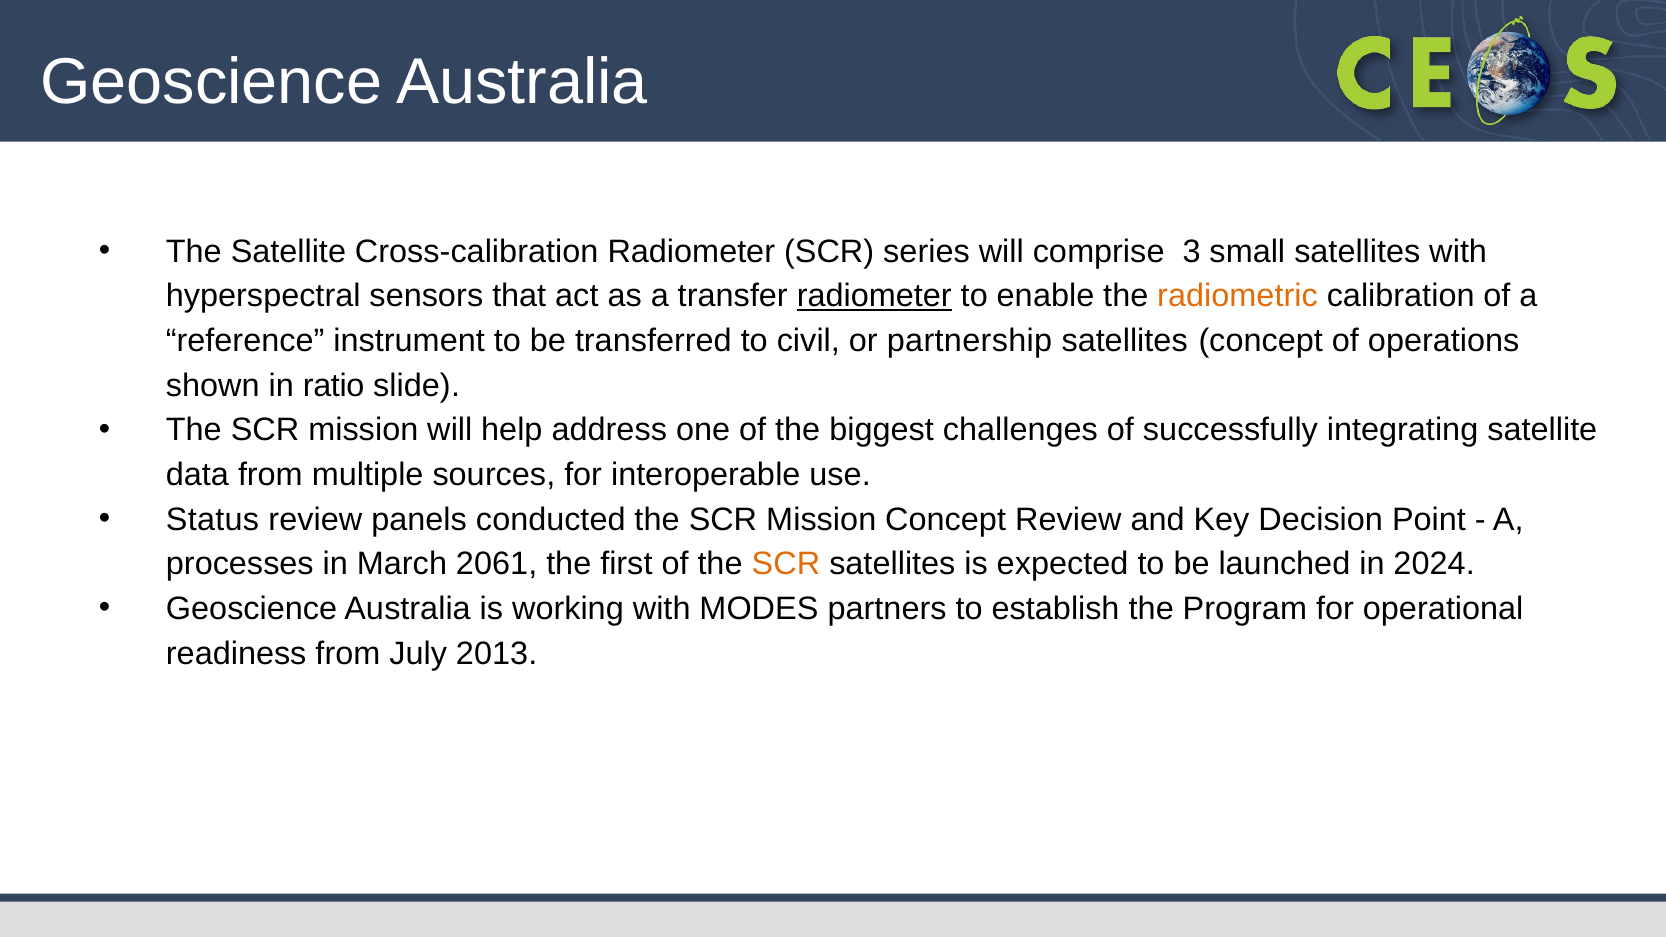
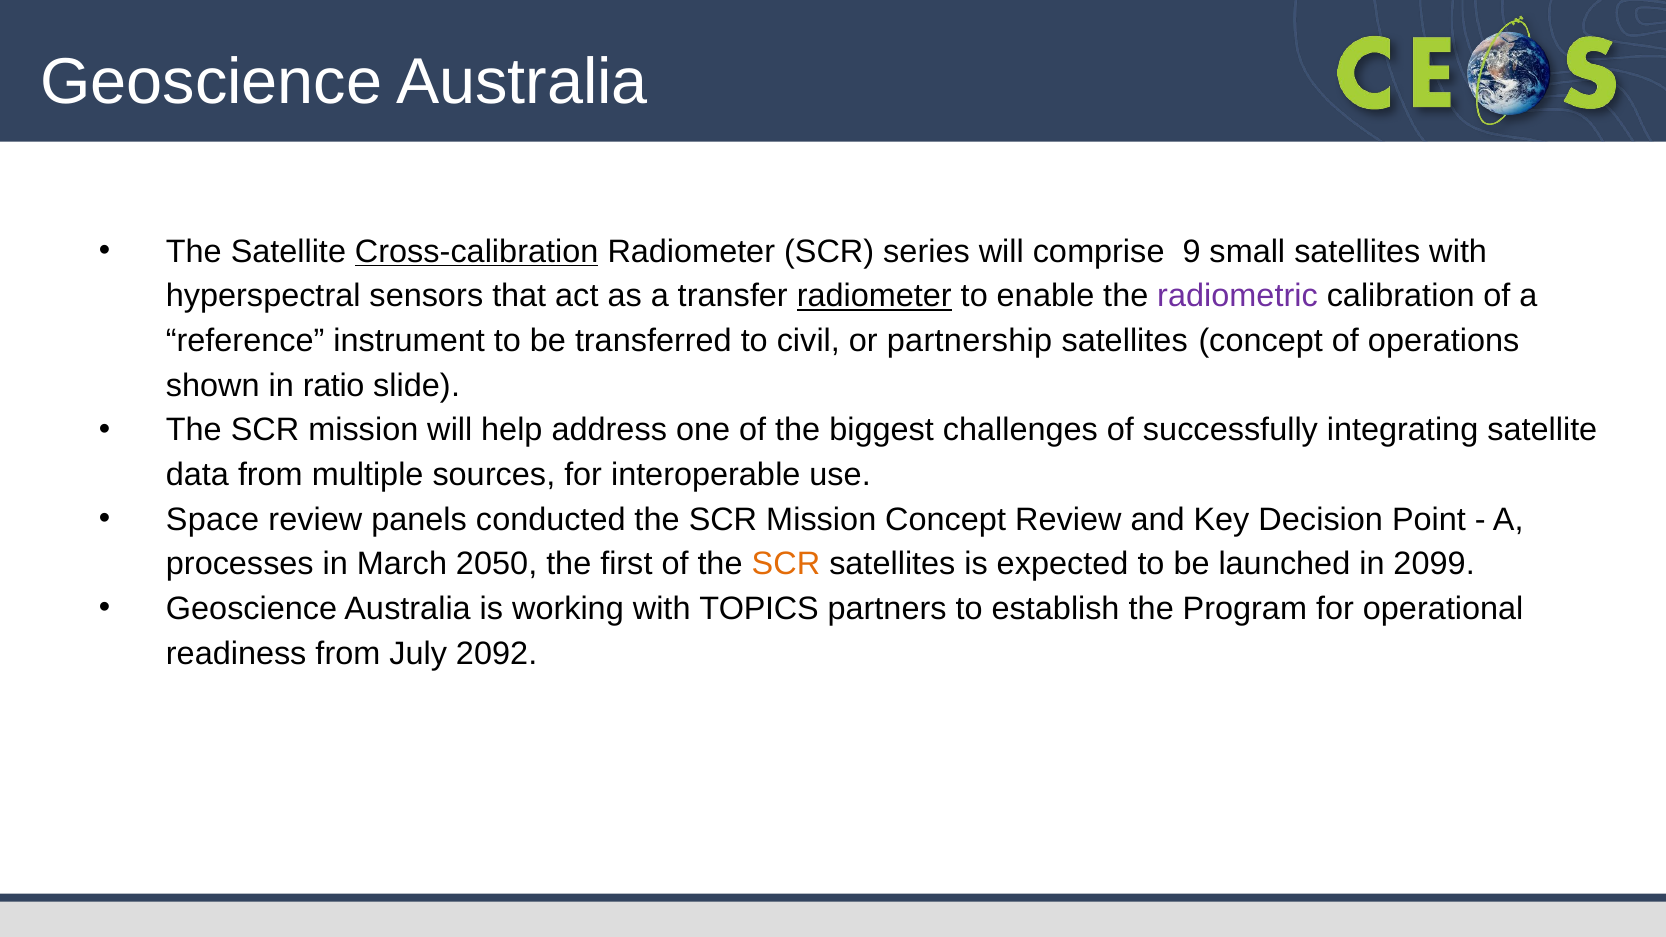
Cross-calibration underline: none -> present
3: 3 -> 9
radiometric colour: orange -> purple
Status: Status -> Space
2061: 2061 -> 2050
2024: 2024 -> 2099
MODES: MODES -> TOPICS
2013: 2013 -> 2092
